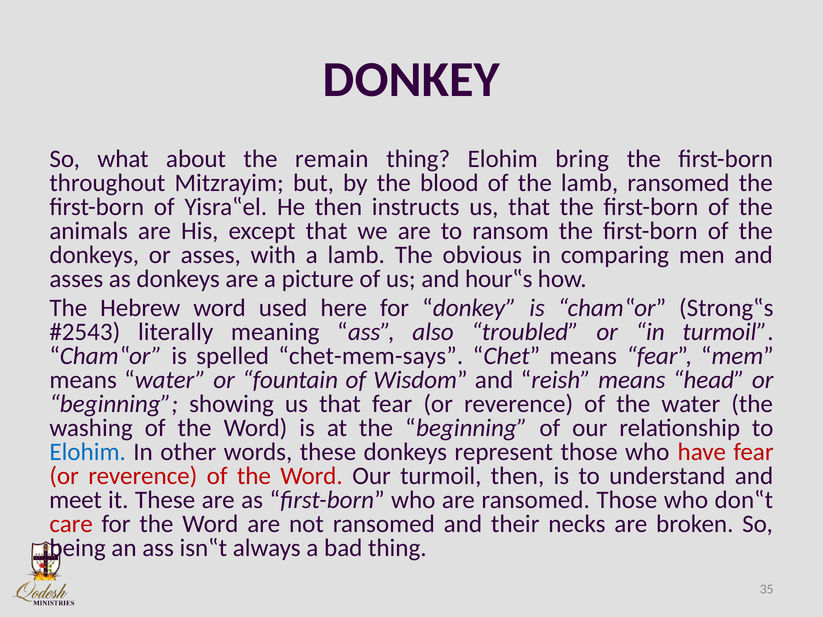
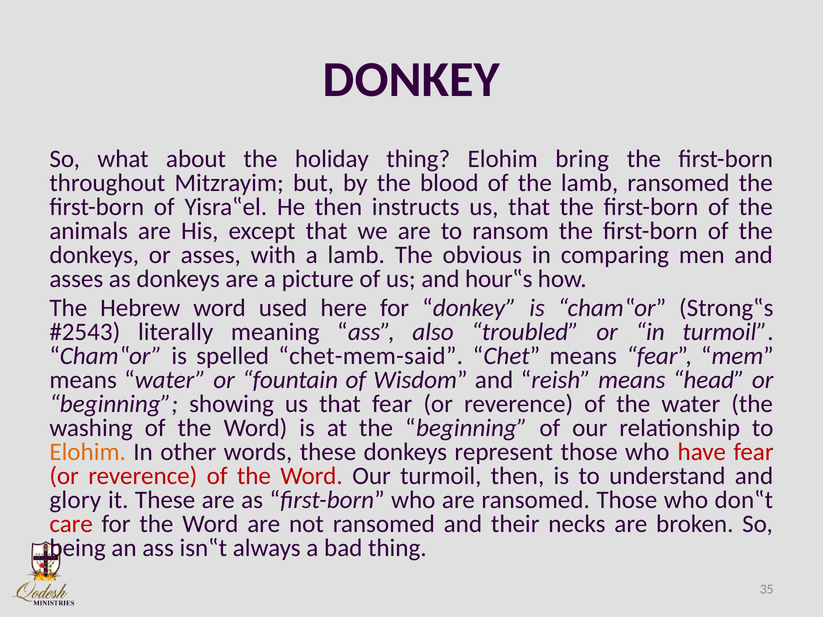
remain: remain -> holiday
chet-mem-says: chet-mem-says -> chet-mem-said
Elohim at (88, 452) colour: blue -> orange
meet: meet -> glory
